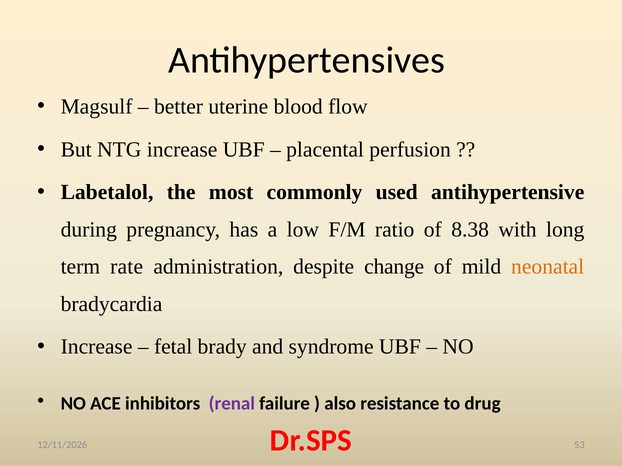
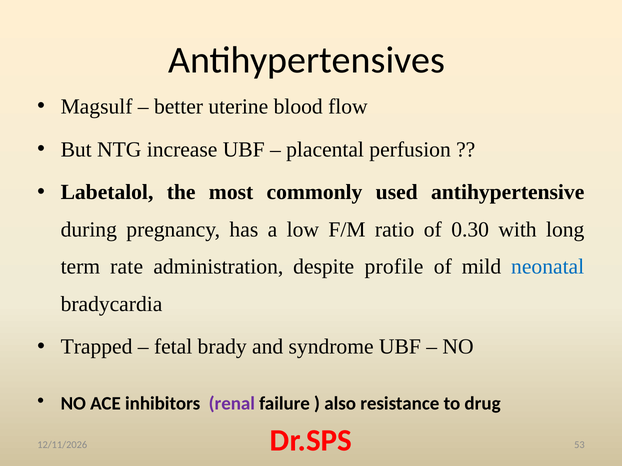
8.38: 8.38 -> 0.30
change: change -> profile
neonatal colour: orange -> blue
Increase at (97, 347): Increase -> Trapped
